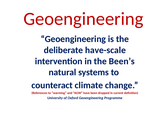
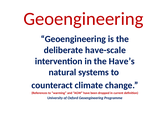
Been’s: Been’s -> Have’s
